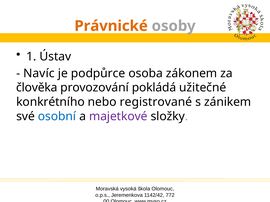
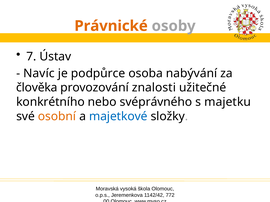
1: 1 -> 7
zákonem: zákonem -> nabývání
pokládá: pokládá -> znalosti
registrované: registrované -> svéprávného
zánikem: zánikem -> majetku
osobní colour: blue -> orange
majetkové colour: purple -> blue
